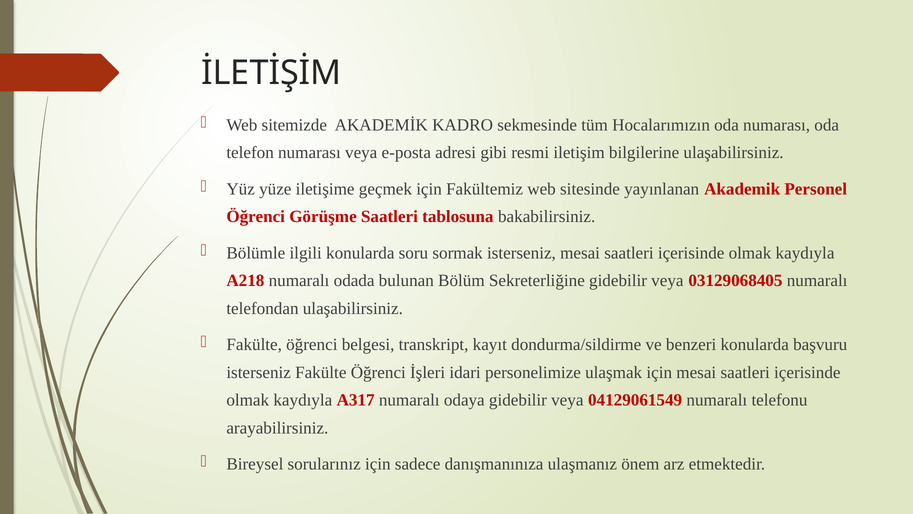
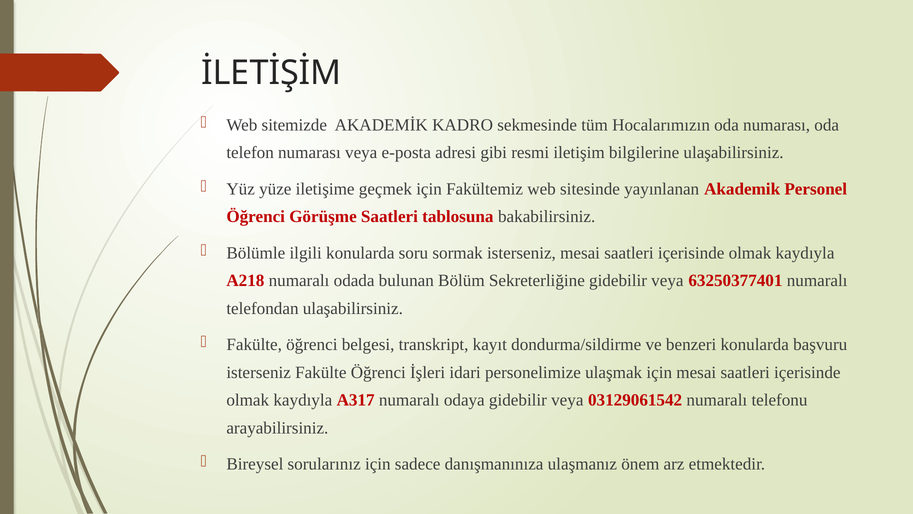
03129068405: 03129068405 -> 63250377401
04129061549: 04129061549 -> 03129061542
